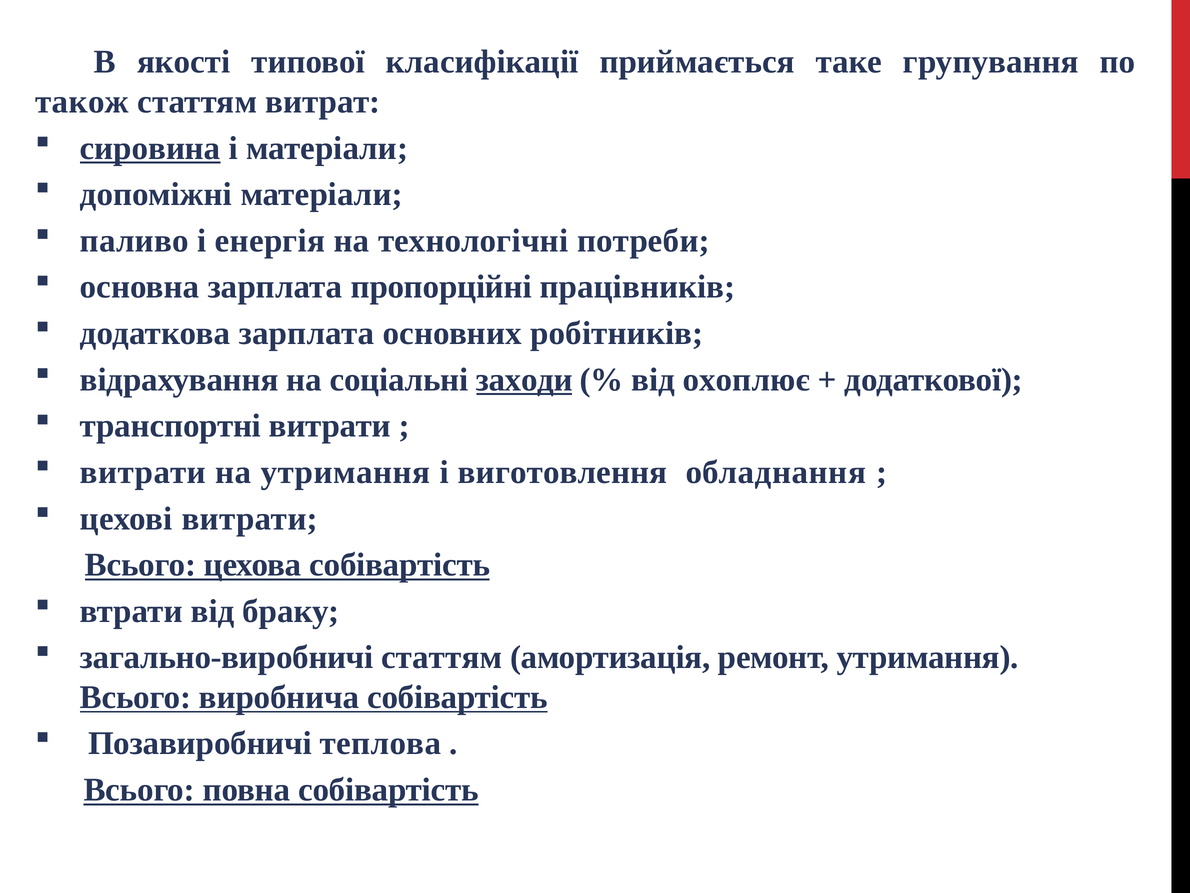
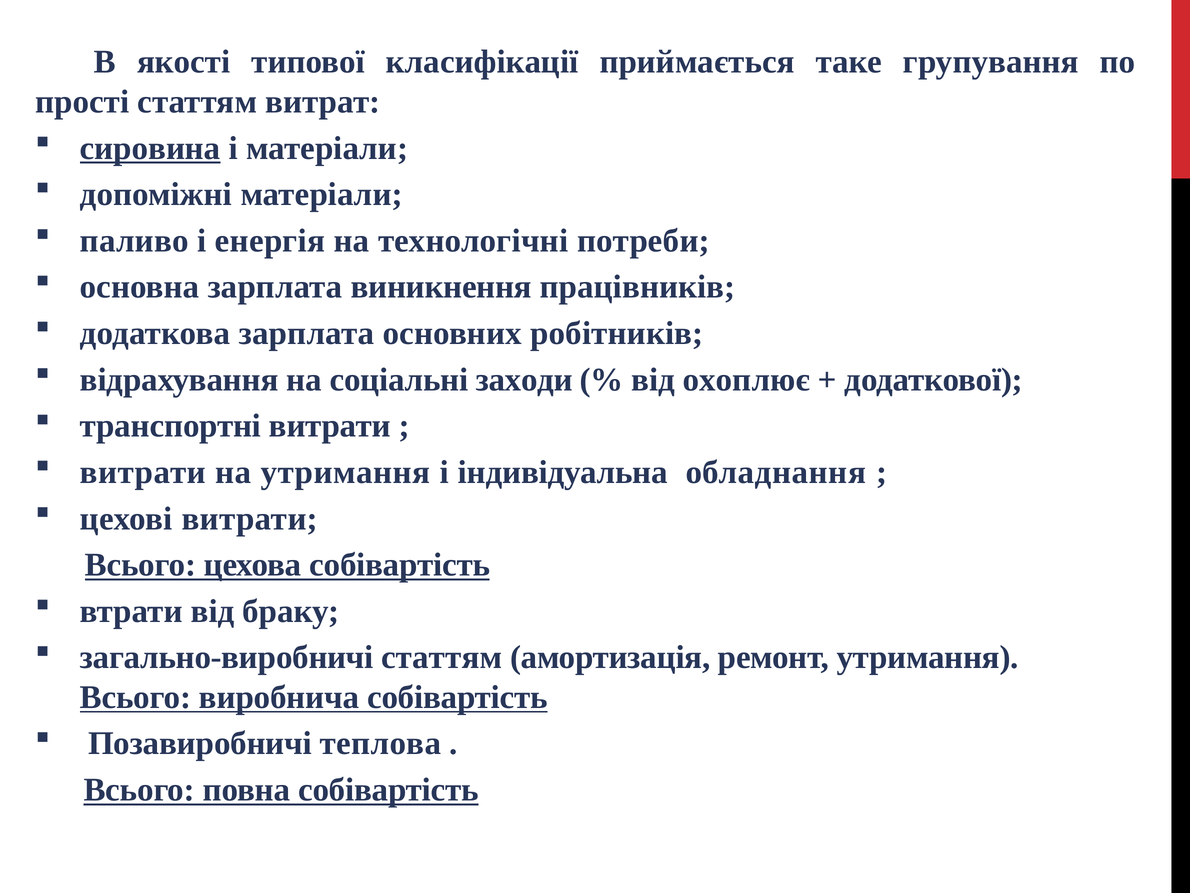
також: також -> прості
пропорційні: пропорційні -> виникнення
заходи underline: present -> none
виготовлення: виготовлення -> індивідуальна
